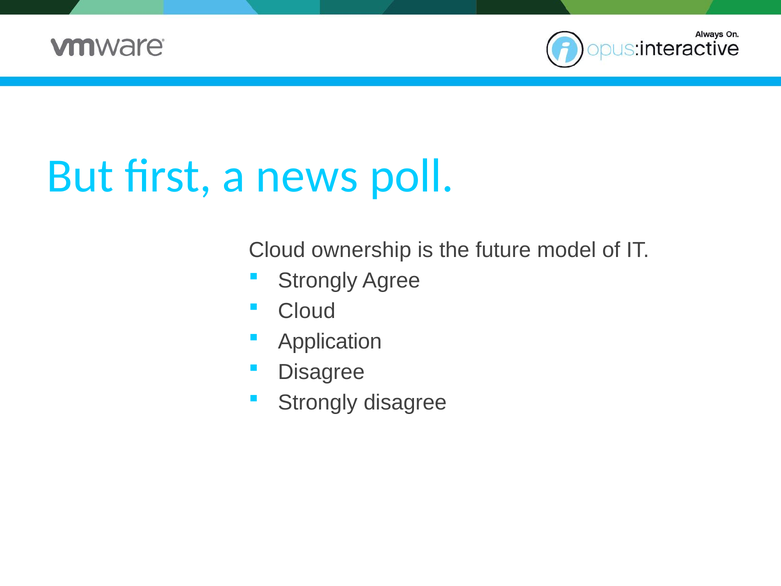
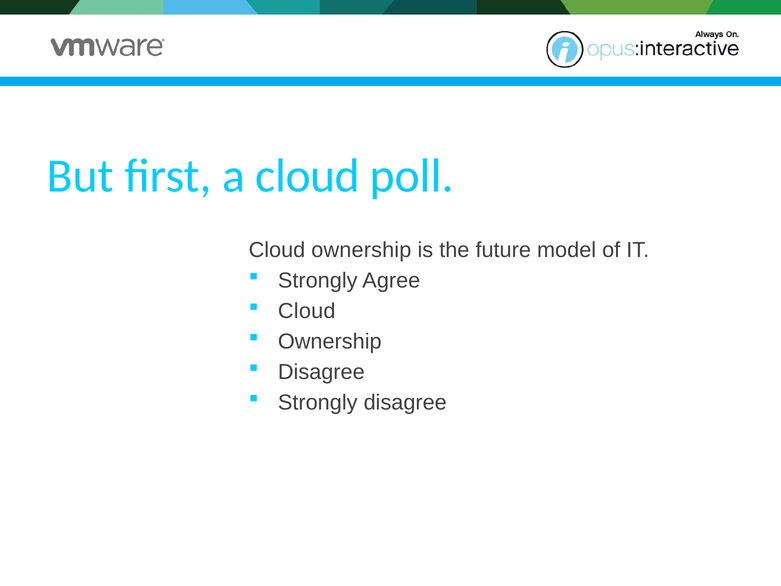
a news: news -> cloud
Application at (330, 341): Application -> Ownership
